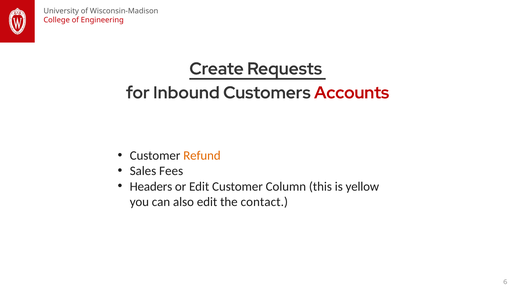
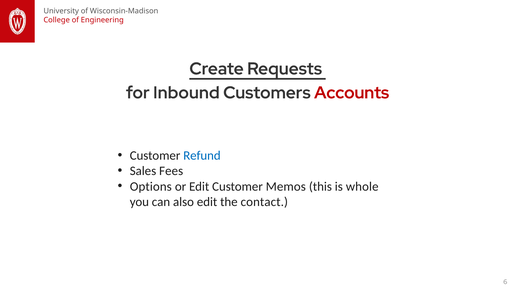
Refund colour: orange -> blue
Headers: Headers -> Options
Column: Column -> Memos
yellow: yellow -> whole
